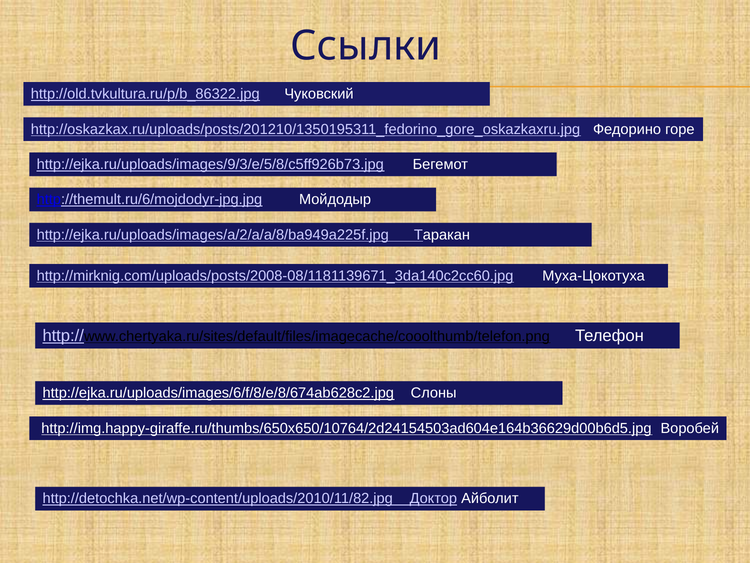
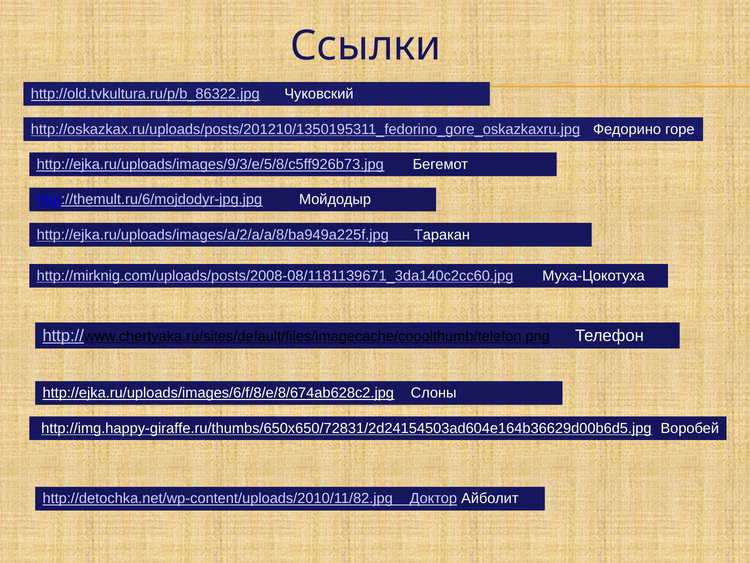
http://img.happy-giraffe.ru/thumbs/650x650/10764/2d24154503ad604e164b36629d00b6d5.jpg: http://img.happy-giraffe.ru/thumbs/650x650/10764/2d24154503ad604e164b36629d00b6d5.jpg -> http://img.happy-giraffe.ru/thumbs/650x650/72831/2d24154503ad604e164b36629d00b6d5.jpg
